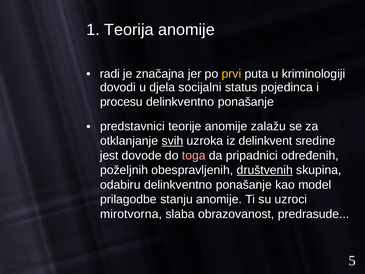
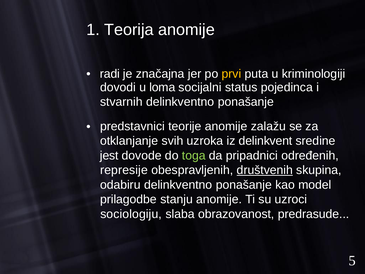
djela: djela -> loma
procesu: procesu -> stvarnih
svih underline: present -> none
toga colour: pink -> light green
poželjnih: poželjnih -> represije
mirotvorna: mirotvorna -> sociologiju
